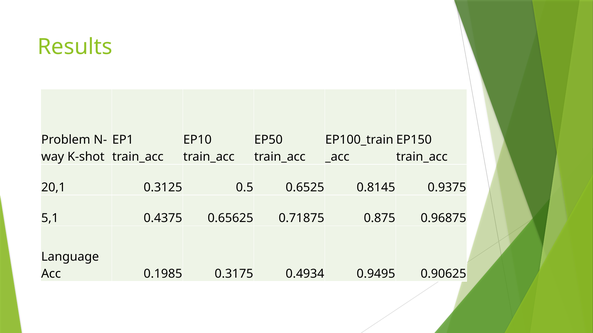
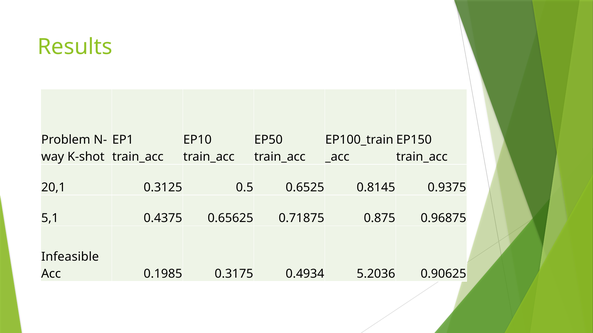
Language: Language -> Infeasible
0.9495: 0.9495 -> 5.2036
